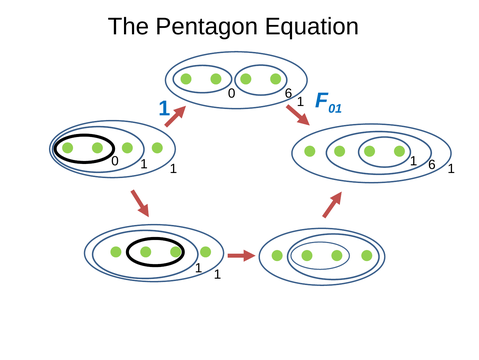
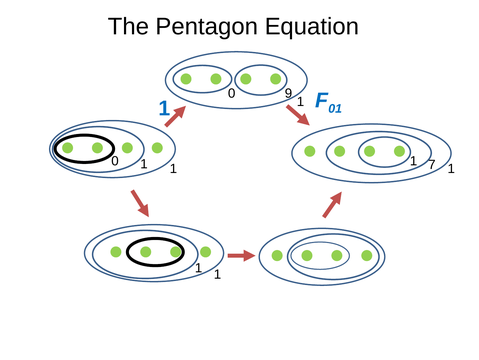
0 6: 6 -> 9
1 6: 6 -> 7
